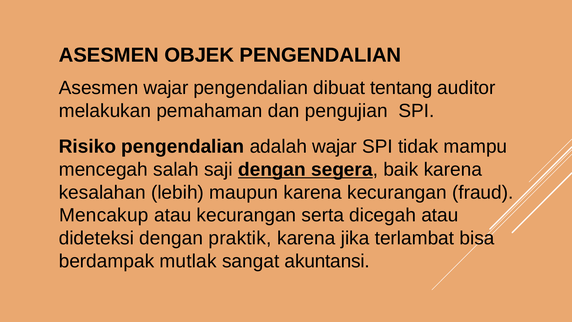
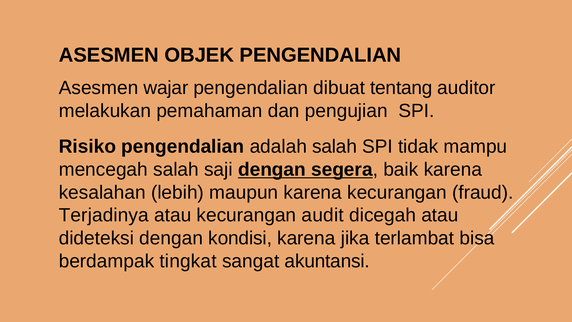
adalah wajar: wajar -> salah
Mencakup: Mencakup -> Terjadinya
serta: serta -> audit
praktik: praktik -> kondisi
mutlak: mutlak -> tingkat
